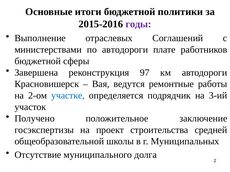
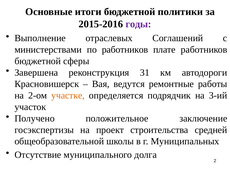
по автодороги: автодороги -> работников
97: 97 -> 31
участке colour: blue -> orange
